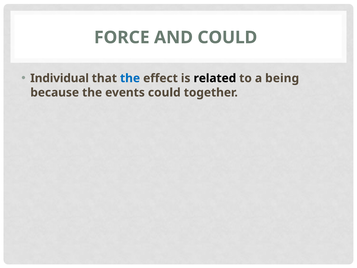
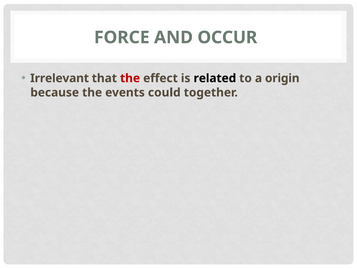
AND COULD: COULD -> OCCUR
Individual: Individual -> Irrelevant
the at (130, 78) colour: blue -> red
being: being -> origin
